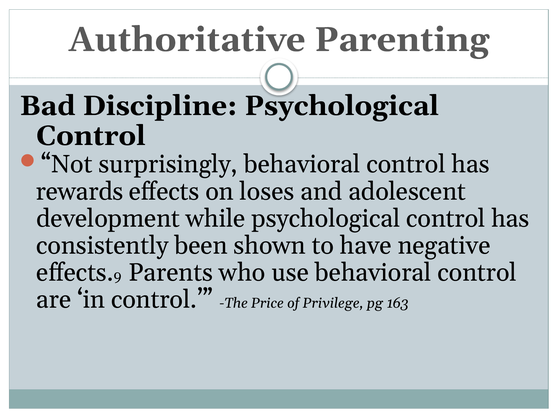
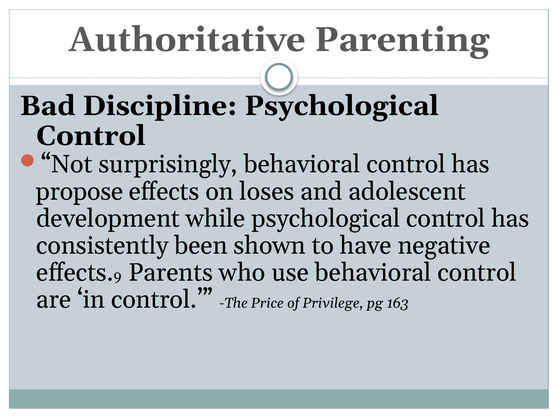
rewards: rewards -> propose
